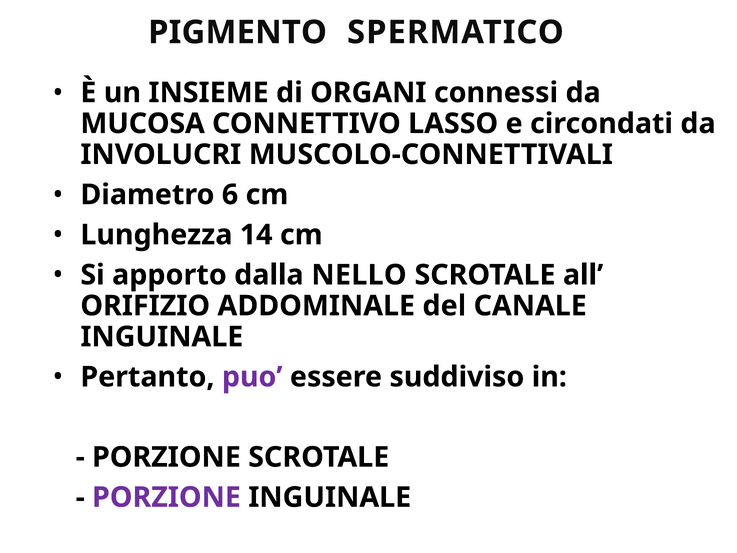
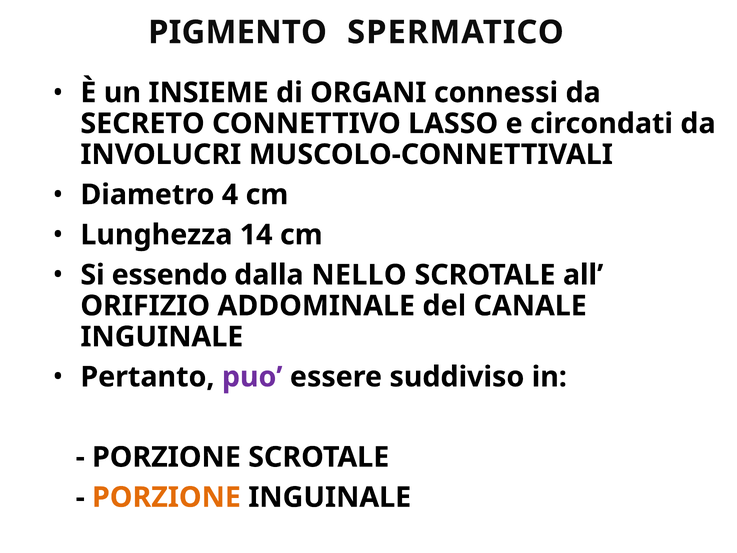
MUCOSA: MUCOSA -> SECRETO
6: 6 -> 4
apporto: apporto -> essendo
PORZIONE at (166, 497) colour: purple -> orange
